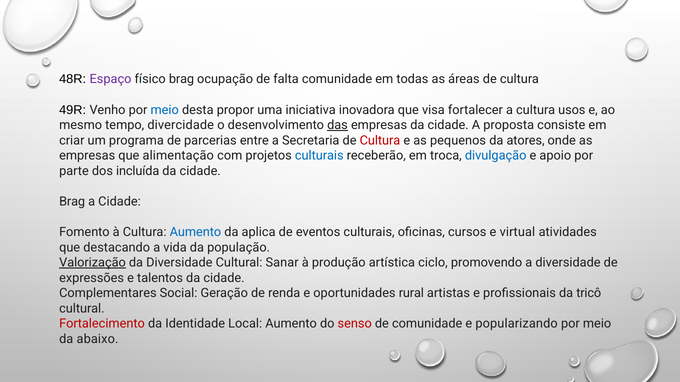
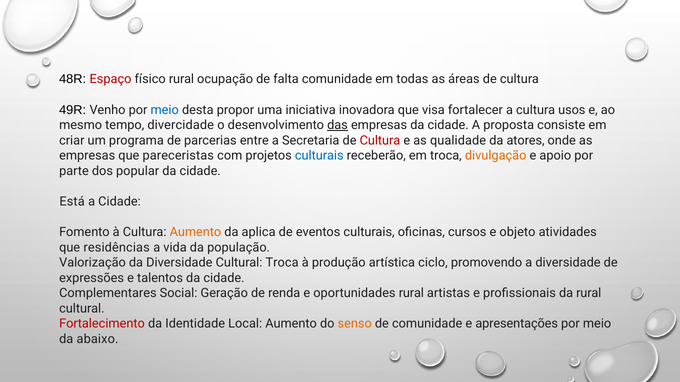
Espaço colour: purple -> red
físico brag: brag -> rural
pequenos: pequenos -> qualidade
alimentação: alimentação -> pareceristas
divulgação colour: blue -> orange
incluída: incluída -> popular
Brag at (72, 202): Brag -> Está
Aumento at (195, 232) colour: blue -> orange
virtual: virtual -> objeto
destacando: destacando -> residências
Valorização underline: present -> none
Cultural Sanar: Sanar -> Troca
da tricô: tricô -> rural
senso colour: red -> orange
popularizando: popularizando -> apresentações
